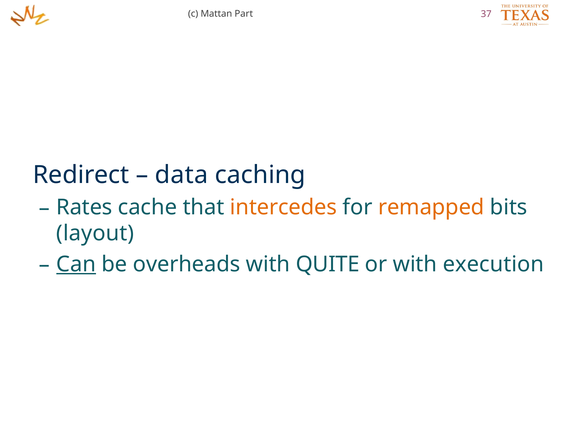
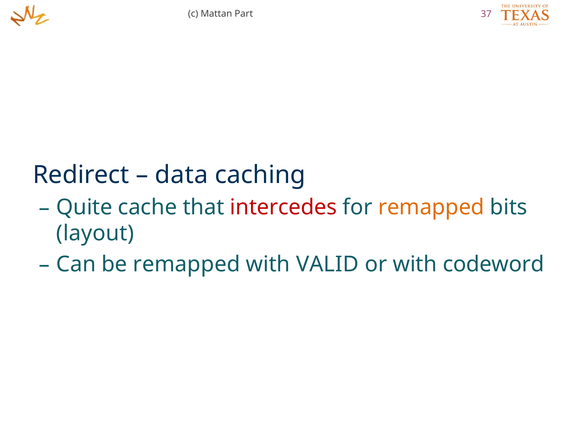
Rates: Rates -> Quite
intercedes colour: orange -> red
Can underline: present -> none
be overheads: overheads -> remapped
QUITE: QUITE -> VALID
execution: execution -> codeword
